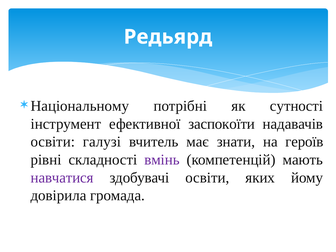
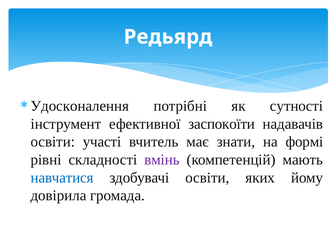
Національному: Національному -> Удосконалення
галузі: галузі -> участі
героїв: героїв -> формі
навчатися colour: purple -> blue
